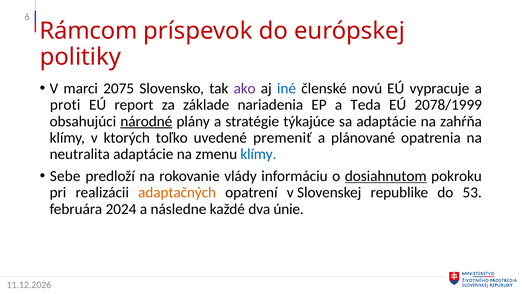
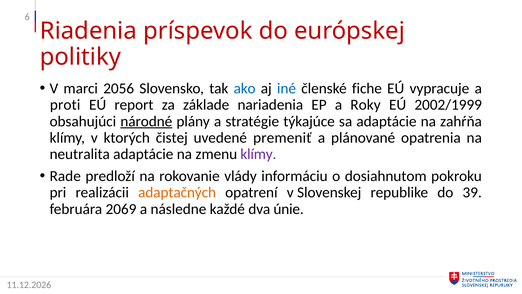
Rámcom: Rámcom -> Riadenia
2075: 2075 -> 2056
ako colour: purple -> blue
novú: novú -> fiche
Teda: Teda -> Roky
2078/1999: 2078/1999 -> 2002/1999
toľko: toľko -> čistej
klímy at (258, 154) colour: blue -> purple
Sebe: Sebe -> Rade
dosiahnutom underline: present -> none
53: 53 -> 39
2024: 2024 -> 2069
